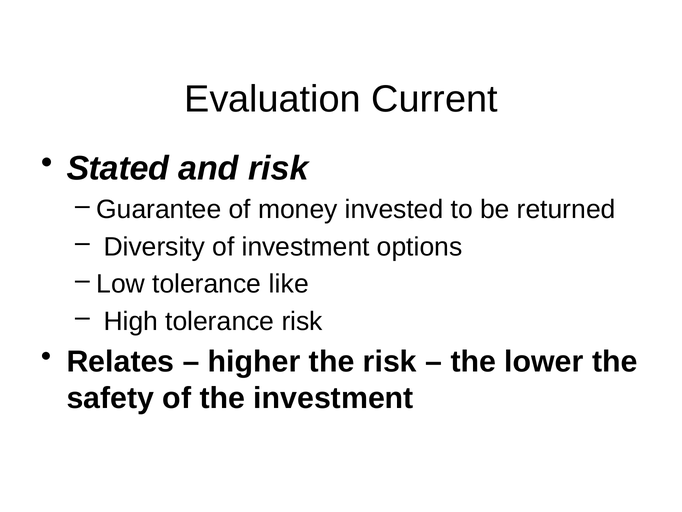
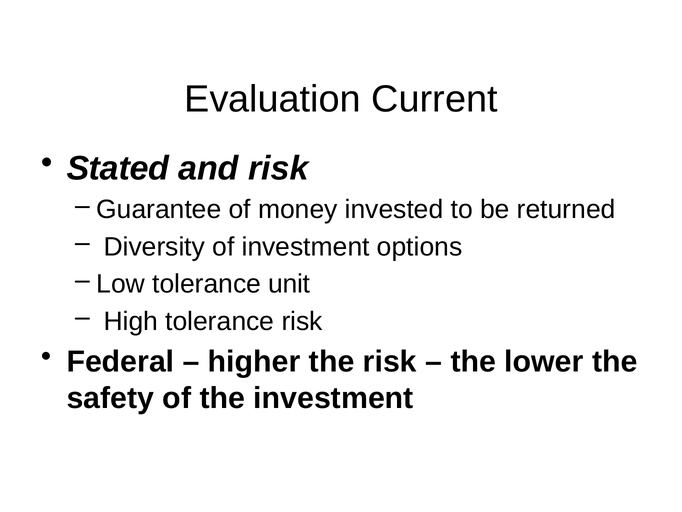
like: like -> unit
Relates: Relates -> Federal
